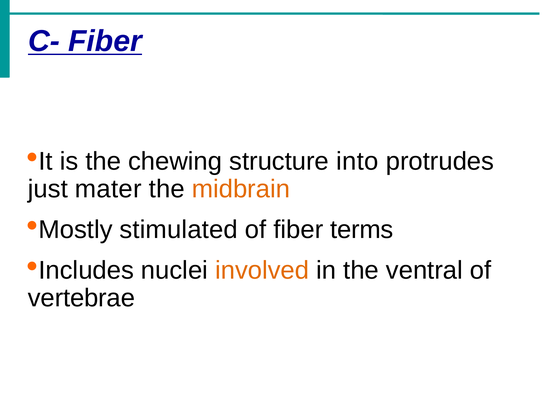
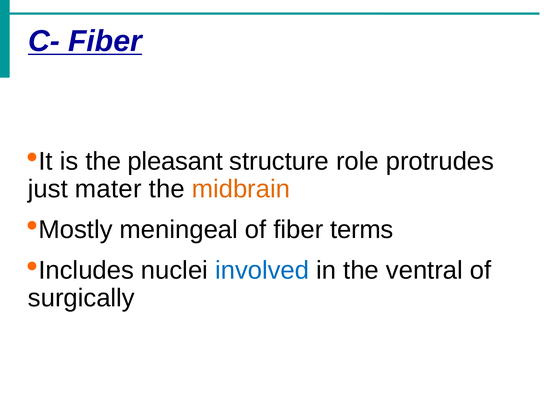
chewing: chewing -> pleasant
into: into -> role
stimulated: stimulated -> meningeal
involved colour: orange -> blue
vertebrae: vertebrae -> surgically
